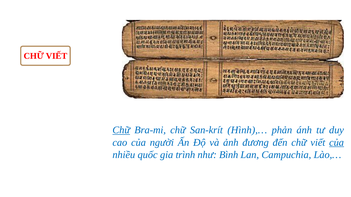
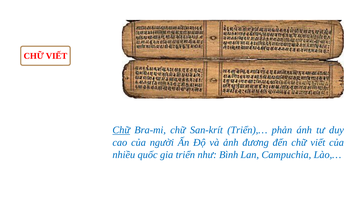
Hình),…: Hình),… -> Triển),…
của at (337, 143) underline: present -> none
trình: trình -> triển
